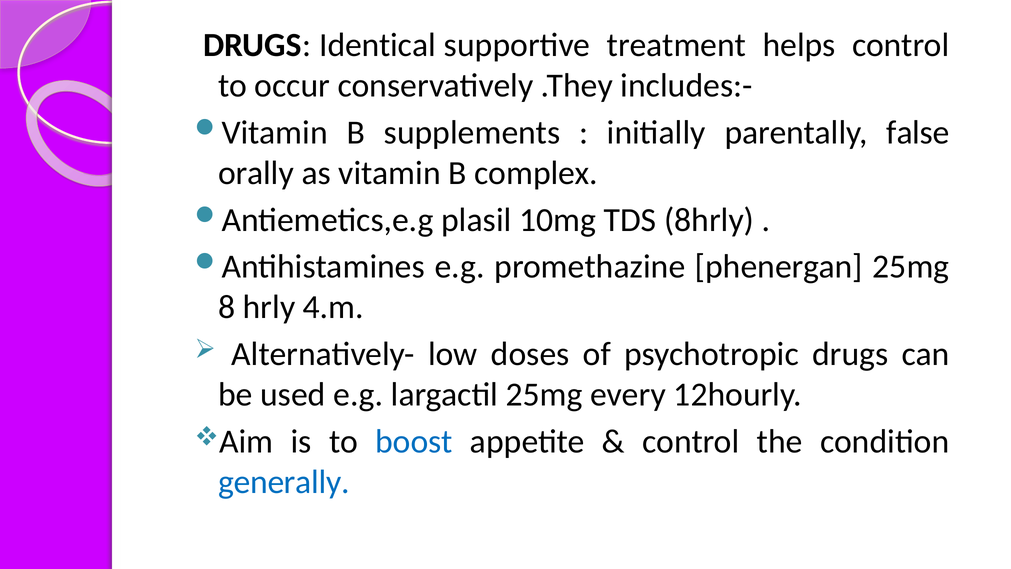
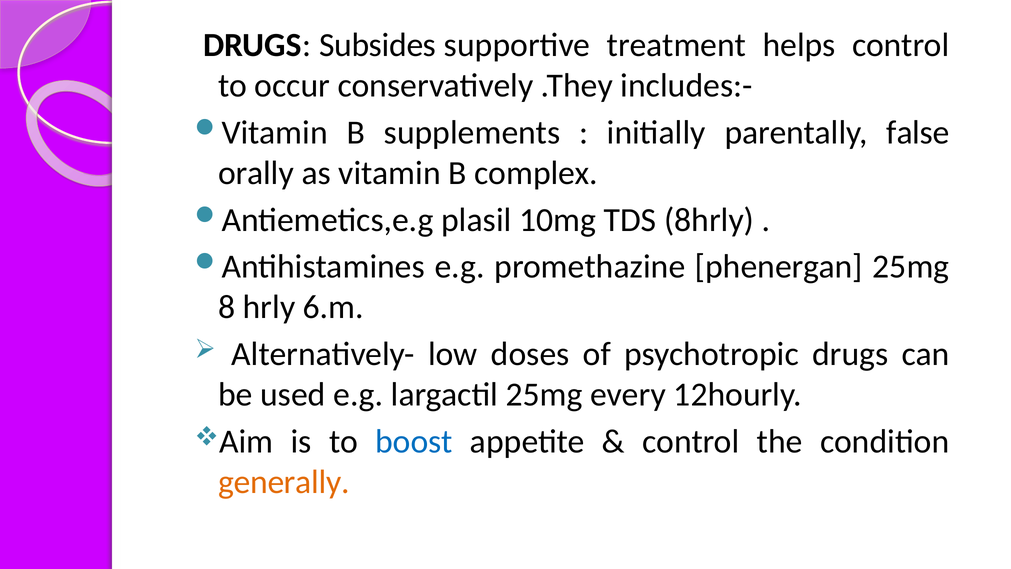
Identical: Identical -> Subsides
4.m: 4.m -> 6.m
generally colour: blue -> orange
